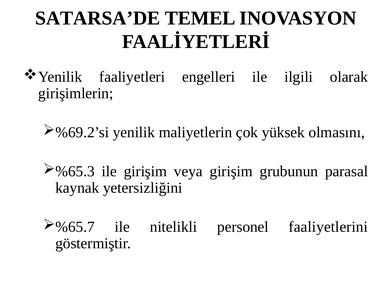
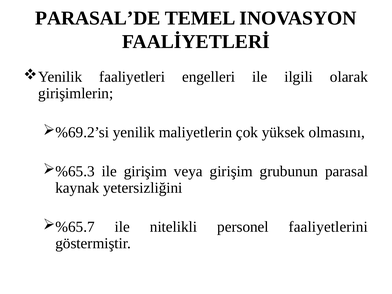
SATARSA’DE: SATARSA’DE -> PARASAL’DE
